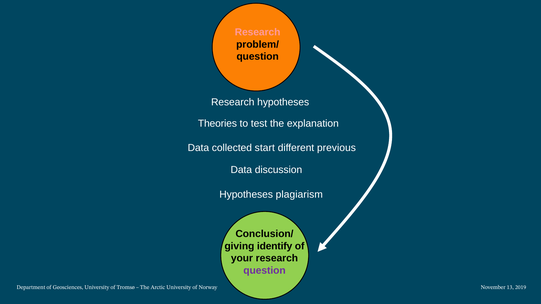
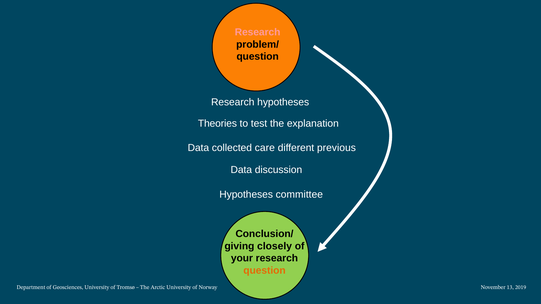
start: start -> care
plagiarism: plagiarism -> committee
identify: identify -> closely
question at (265, 271) colour: purple -> orange
